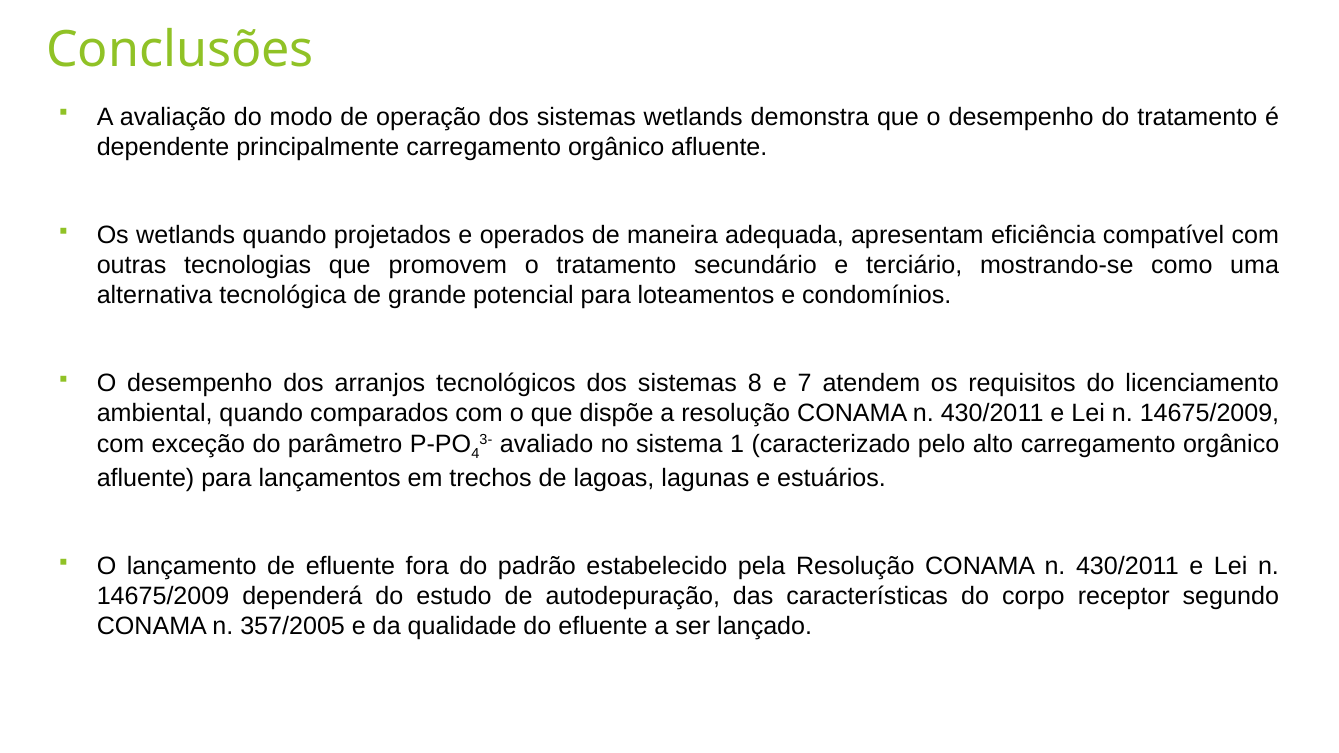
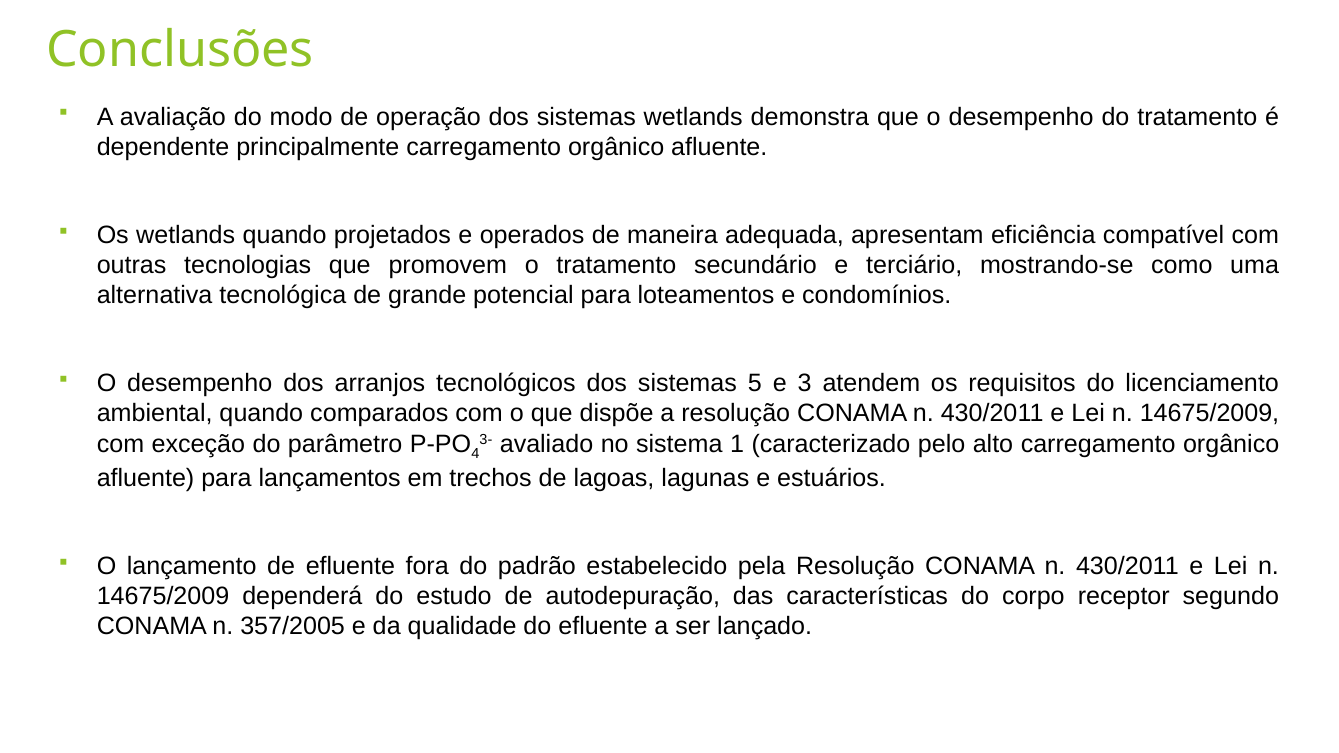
8: 8 -> 5
7: 7 -> 3
